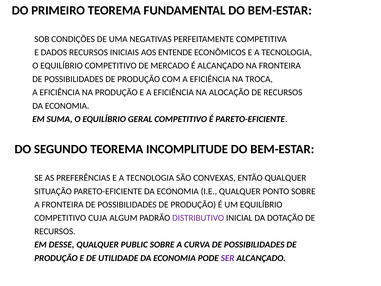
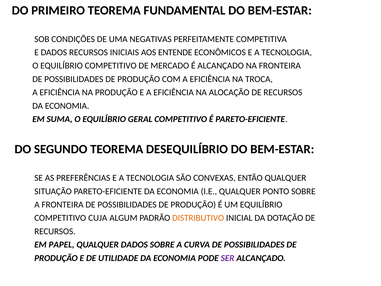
INCOMPLITUDE: INCOMPLITUDE -> DESEQUILÍBRIO
DISTRIBUTIVO colour: purple -> orange
DESSE: DESSE -> PAPEL
QUALQUER PUBLIC: PUBLIC -> DADOS
